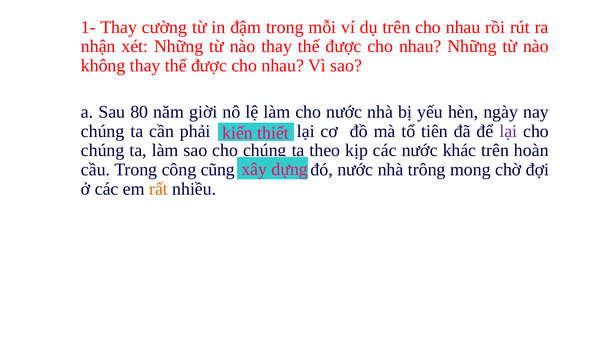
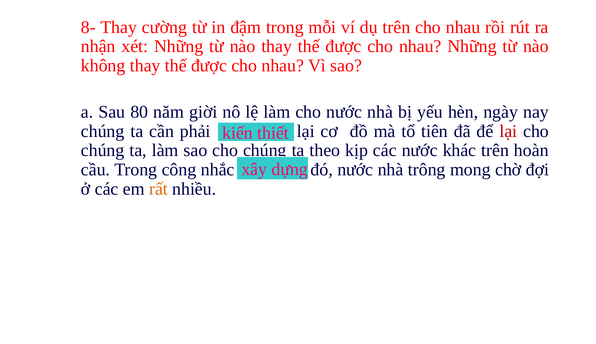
1-: 1- -> 8-
lại at (508, 131) colour: purple -> red
cũng: cũng -> nhắc
